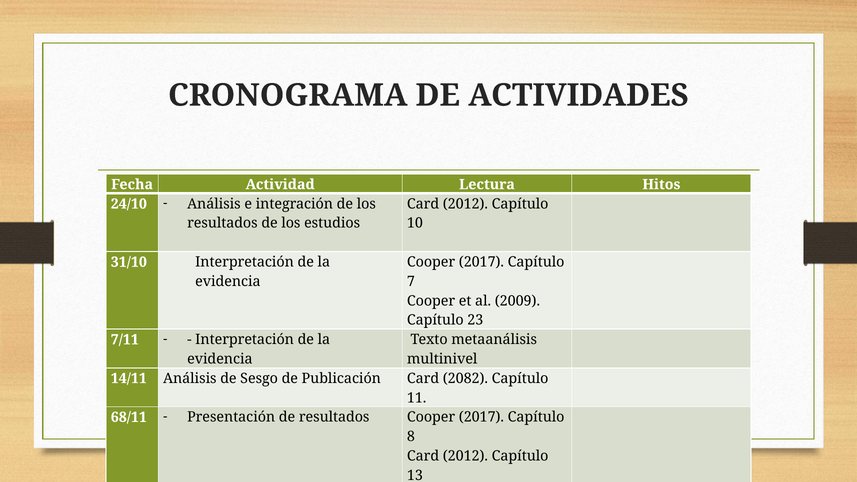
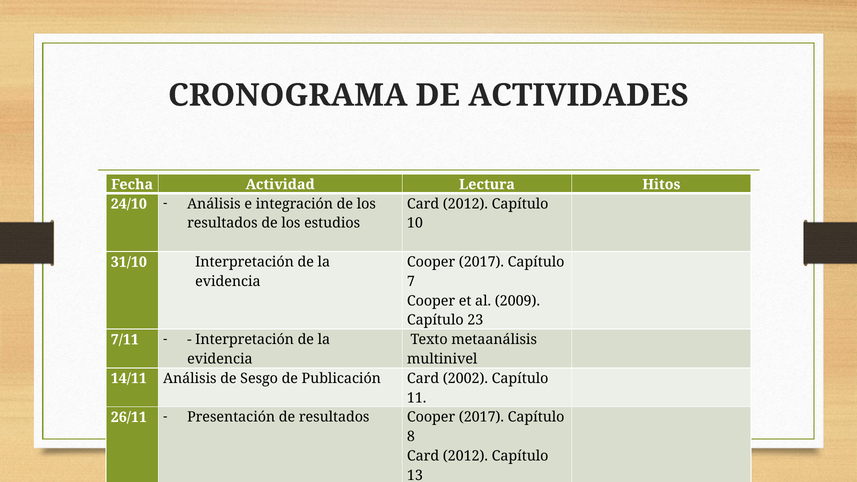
2082: 2082 -> 2002
68/11: 68/11 -> 26/11
